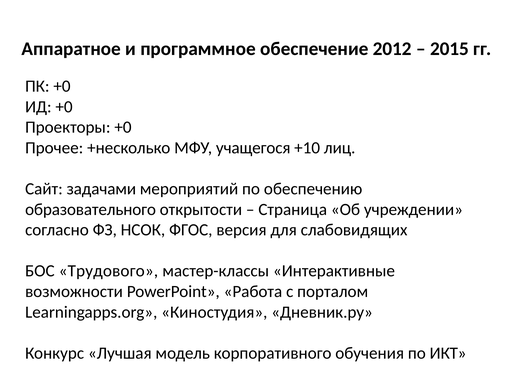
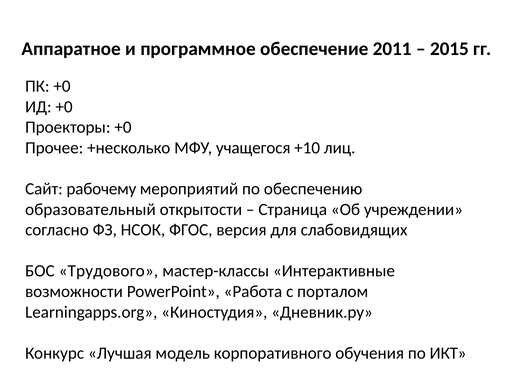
2012: 2012 -> 2011
задачами: задачами -> рабочему
образовательного: образовательного -> образовательный
